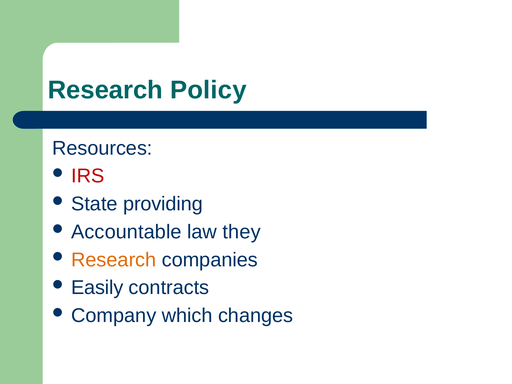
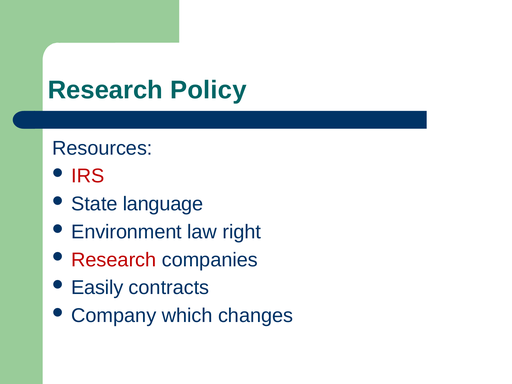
providing: providing -> language
Accountable: Accountable -> Environment
they: they -> right
Research at (114, 260) colour: orange -> red
